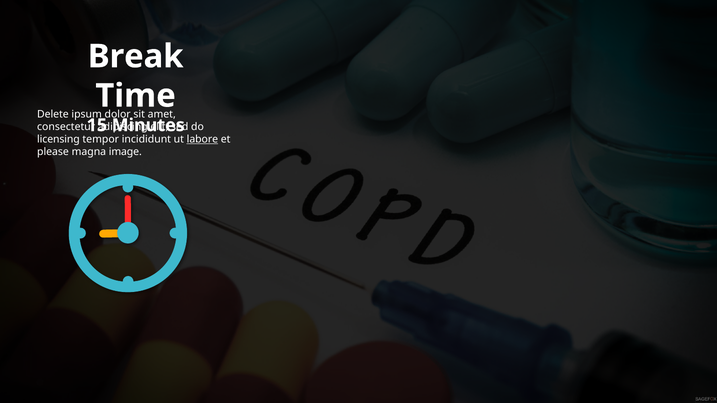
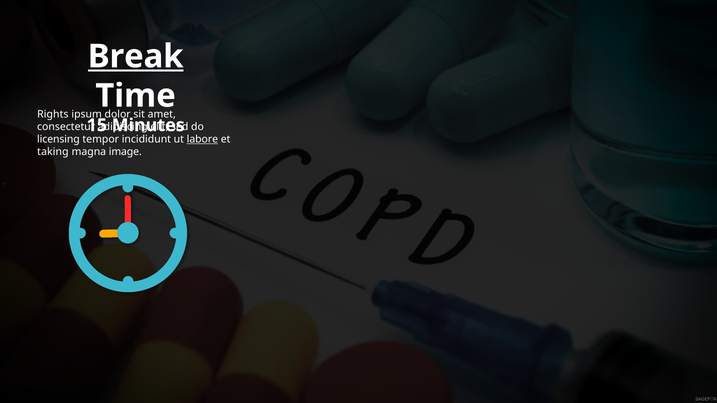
Break underline: none -> present
Delete: Delete -> Rights
please: please -> taking
